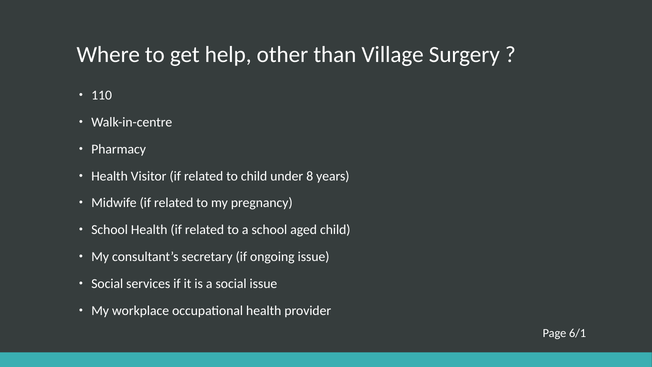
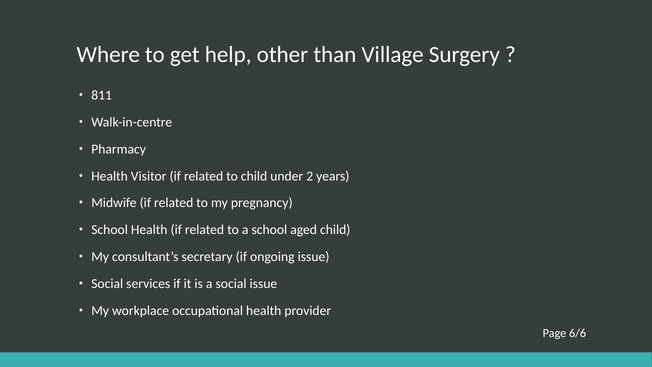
110: 110 -> 811
8: 8 -> 2
6/1: 6/1 -> 6/6
